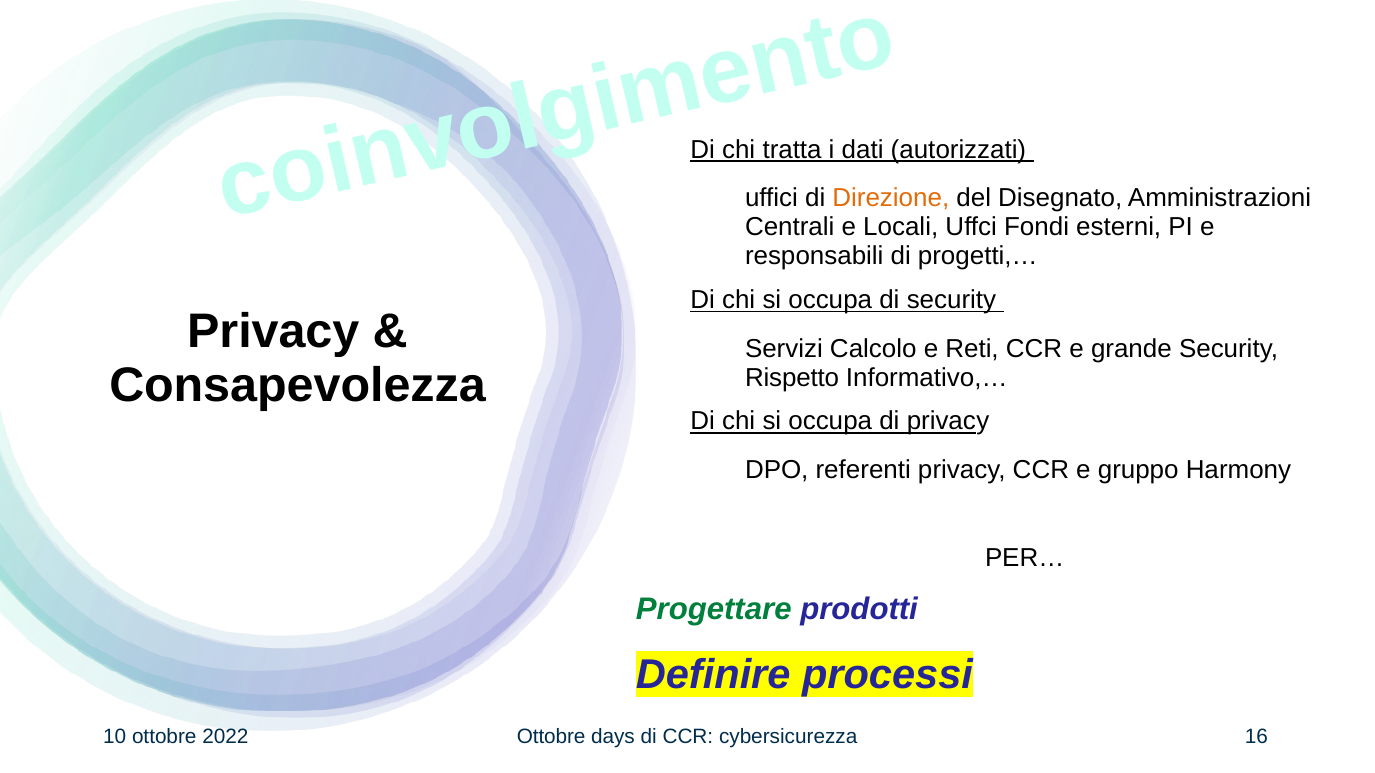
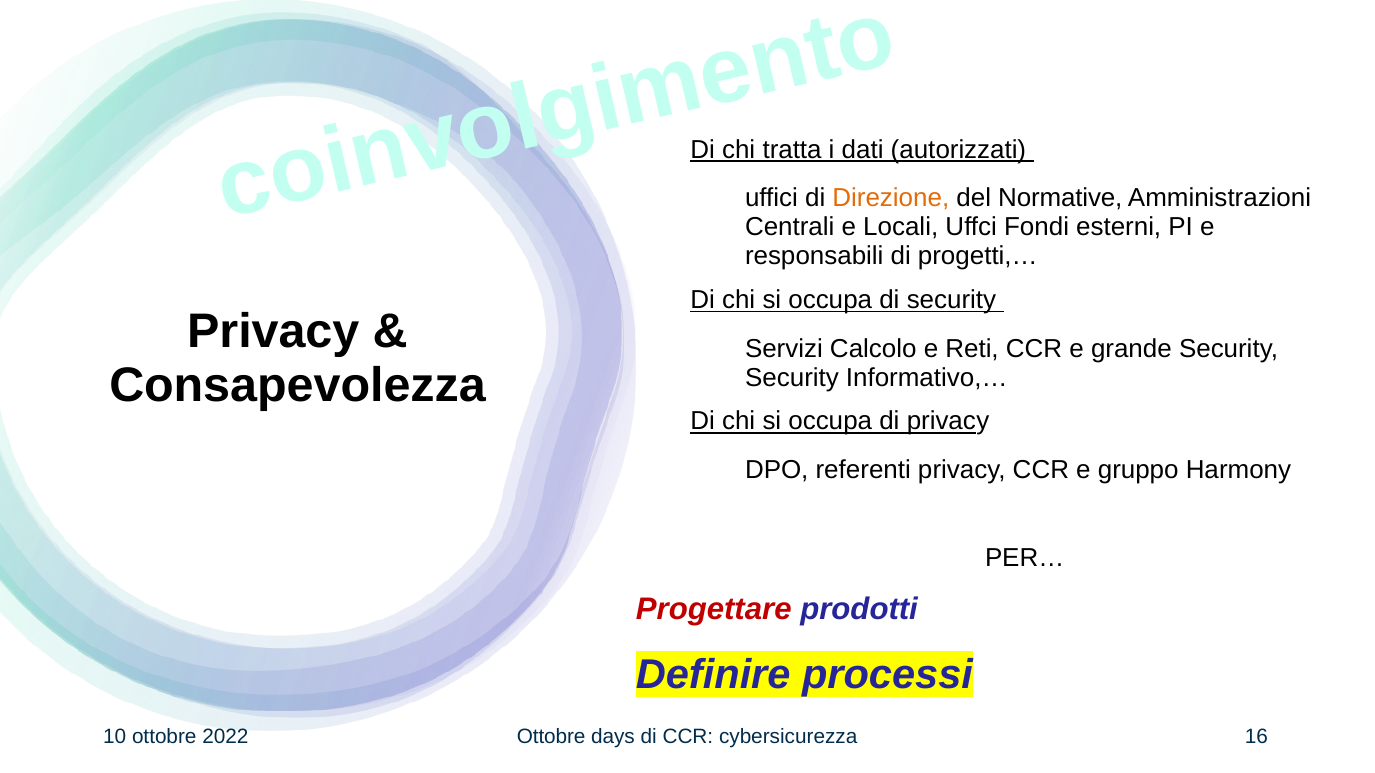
Disegnato: Disegnato -> Normative
Rispetto at (792, 378): Rispetto -> Security
Progettare colour: green -> red
